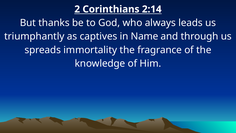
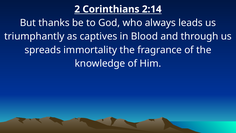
Name: Name -> Blood
